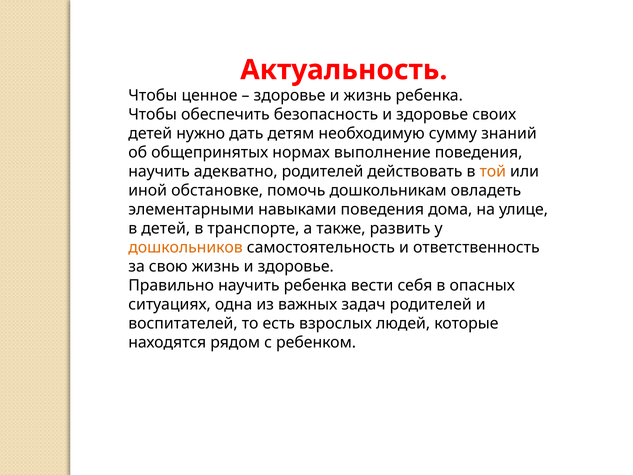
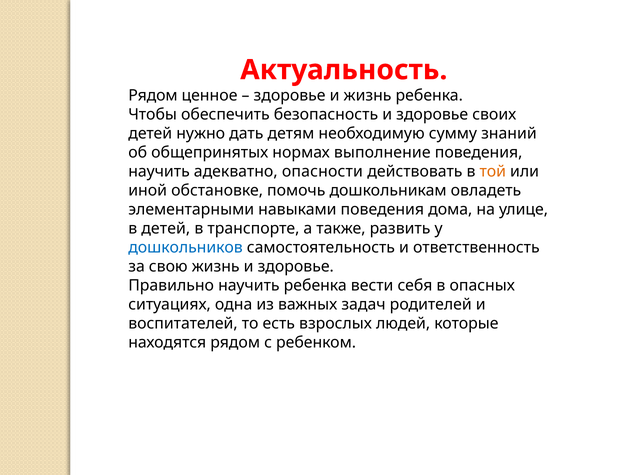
Чтобы at (153, 95): Чтобы -> Рядом
адекватно родителей: родителей -> опасности
дошкольников colour: orange -> blue
